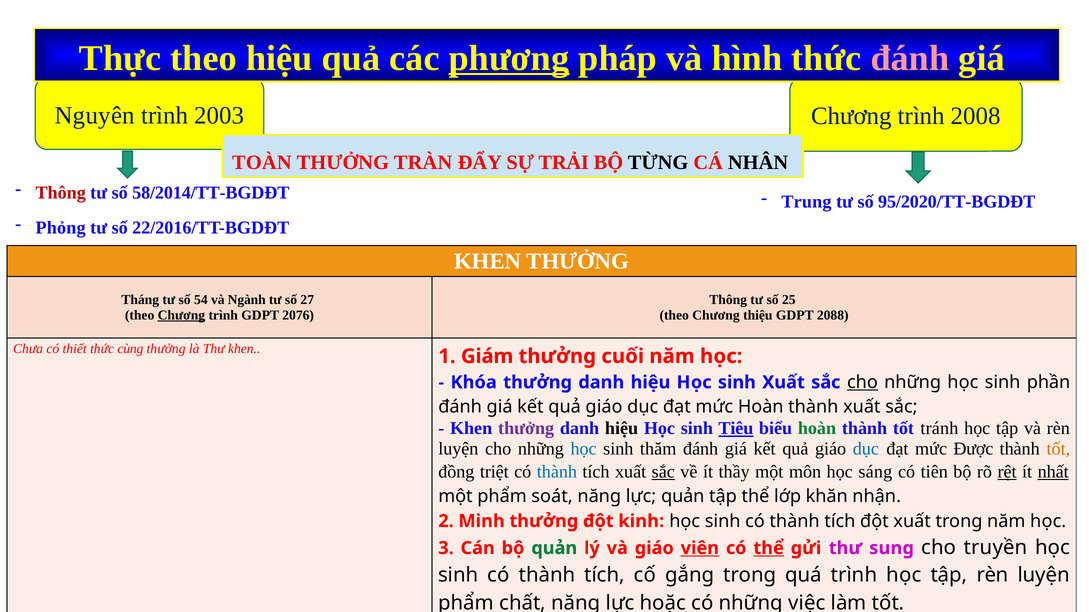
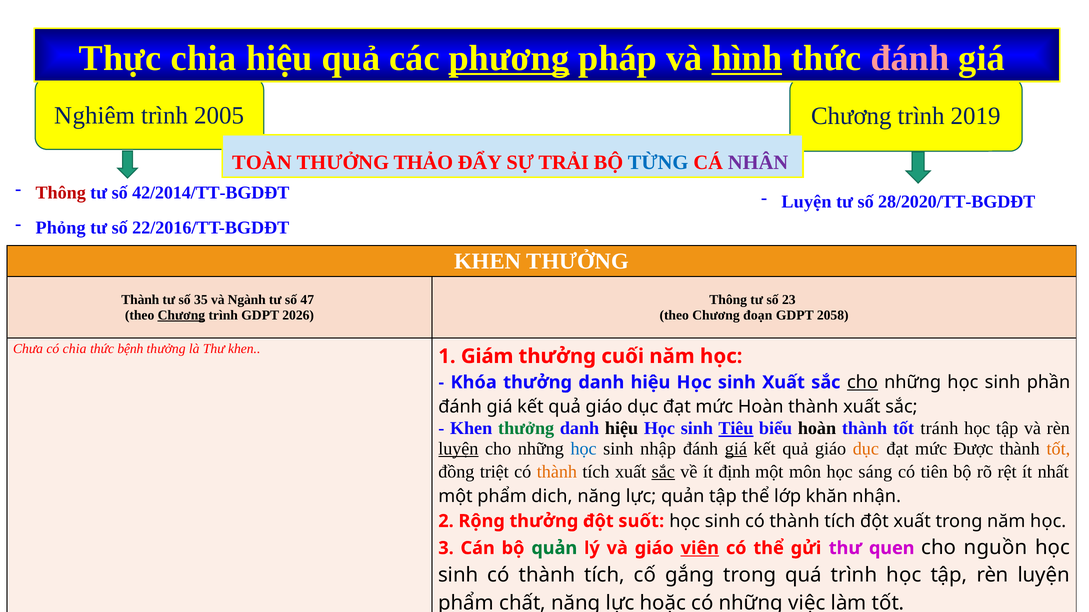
Thực theo: theo -> chia
hình underline: none -> present
Nguyên: Nguyên -> Nghiêm
2003: 2003 -> 2005
2008: 2008 -> 2019
TRÀN: TRÀN -> THẢO
TỪNG colour: black -> blue
NHÂN colour: black -> purple
58/2014/TT-BGDĐT: 58/2014/TT-BGDĐT -> 42/2014/TT-BGDĐT
Trung at (807, 202): Trung -> Luyện
95/2020/TT-BGDĐT: 95/2020/TT-BGDĐT -> 28/2020/TT-BGDĐT
Tháng at (140, 300): Tháng -> Thành
54: 54 -> 35
27: 27 -> 47
25: 25 -> 23
2076: 2076 -> 2026
thiệu: thiệu -> đoạn
2088: 2088 -> 2058
có thiết: thiết -> chia
cùng: cùng -> bệnh
thưởng at (526, 429) colour: purple -> green
hoàn at (817, 429) colour: green -> black
luyện at (458, 449) underline: none -> present
thăm: thăm -> nhập
giá at (736, 449) underline: none -> present
dục colour: blue -> orange
thành at (557, 472) colour: blue -> orange
thầy: thầy -> định
rệt underline: present -> none
nhất underline: present -> none
soát: soát -> dịch
Minh: Minh -> Rộng
kinh: kinh -> suốt
thể at (769, 549) underline: present -> none
sung: sung -> quen
truyền: truyền -> nguồn
